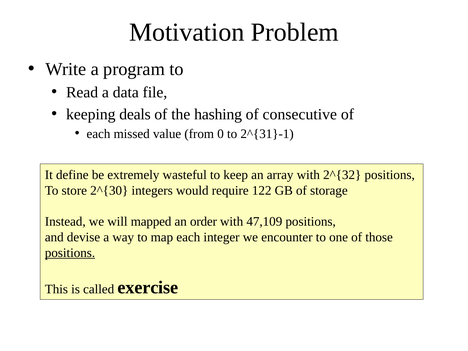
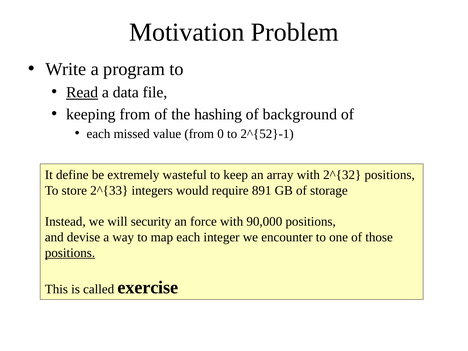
Read underline: none -> present
keeping deals: deals -> from
consecutive: consecutive -> background
2^{31}-1: 2^{31}-1 -> 2^{52}-1
2^{30: 2^{30 -> 2^{33
122: 122 -> 891
mapped: mapped -> security
order: order -> force
47,109: 47,109 -> 90,000
